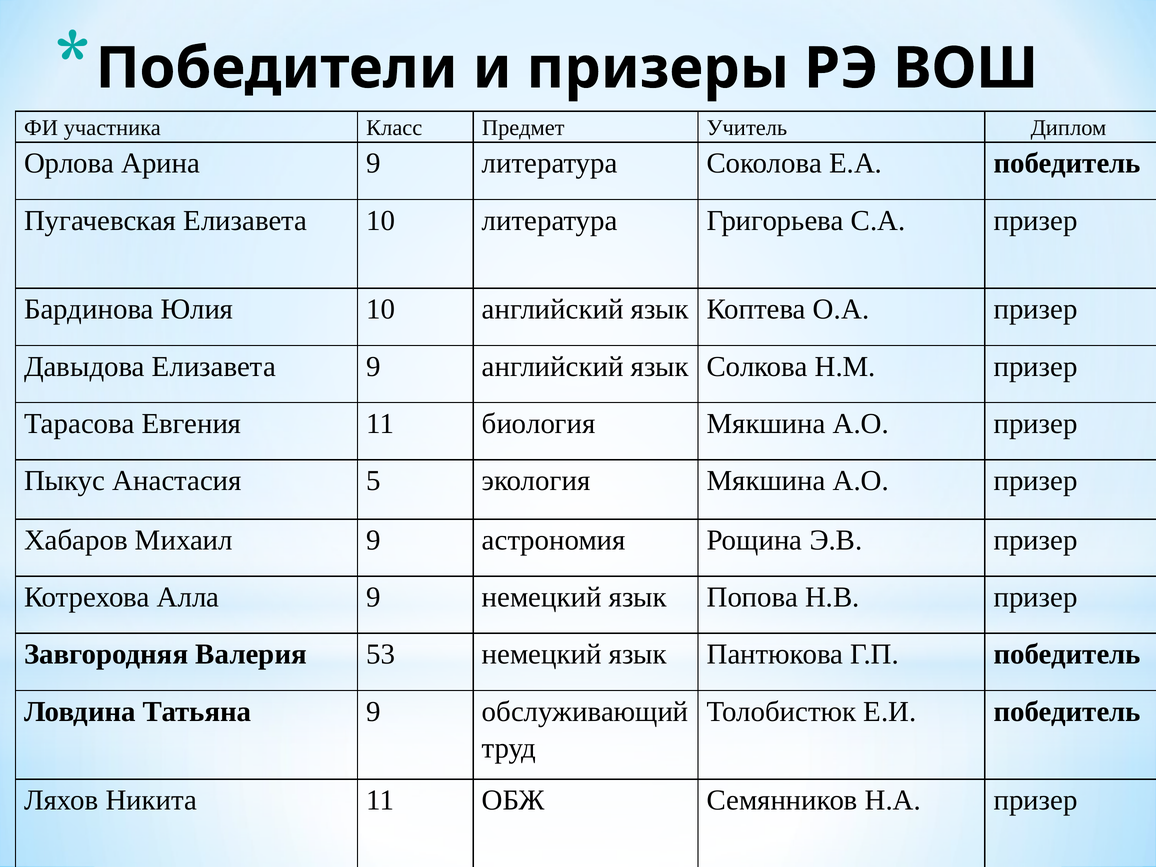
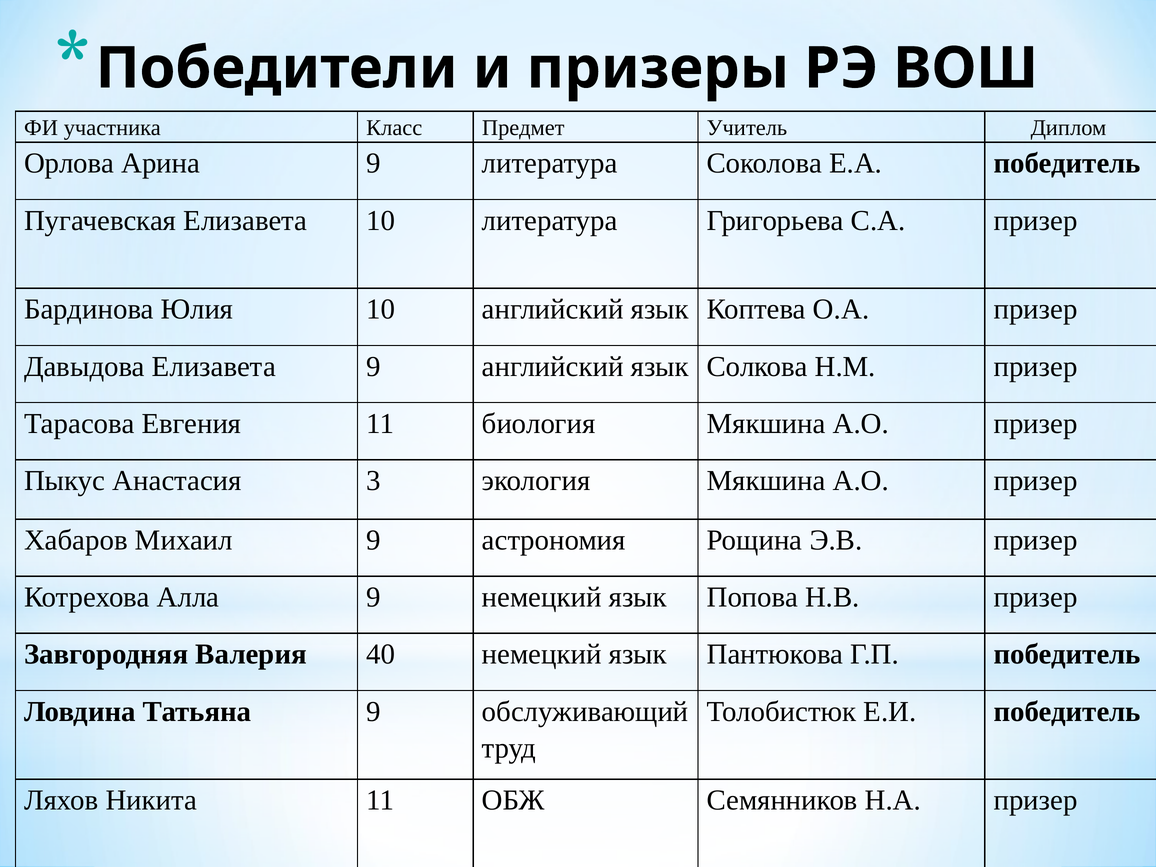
5: 5 -> 3
53: 53 -> 40
